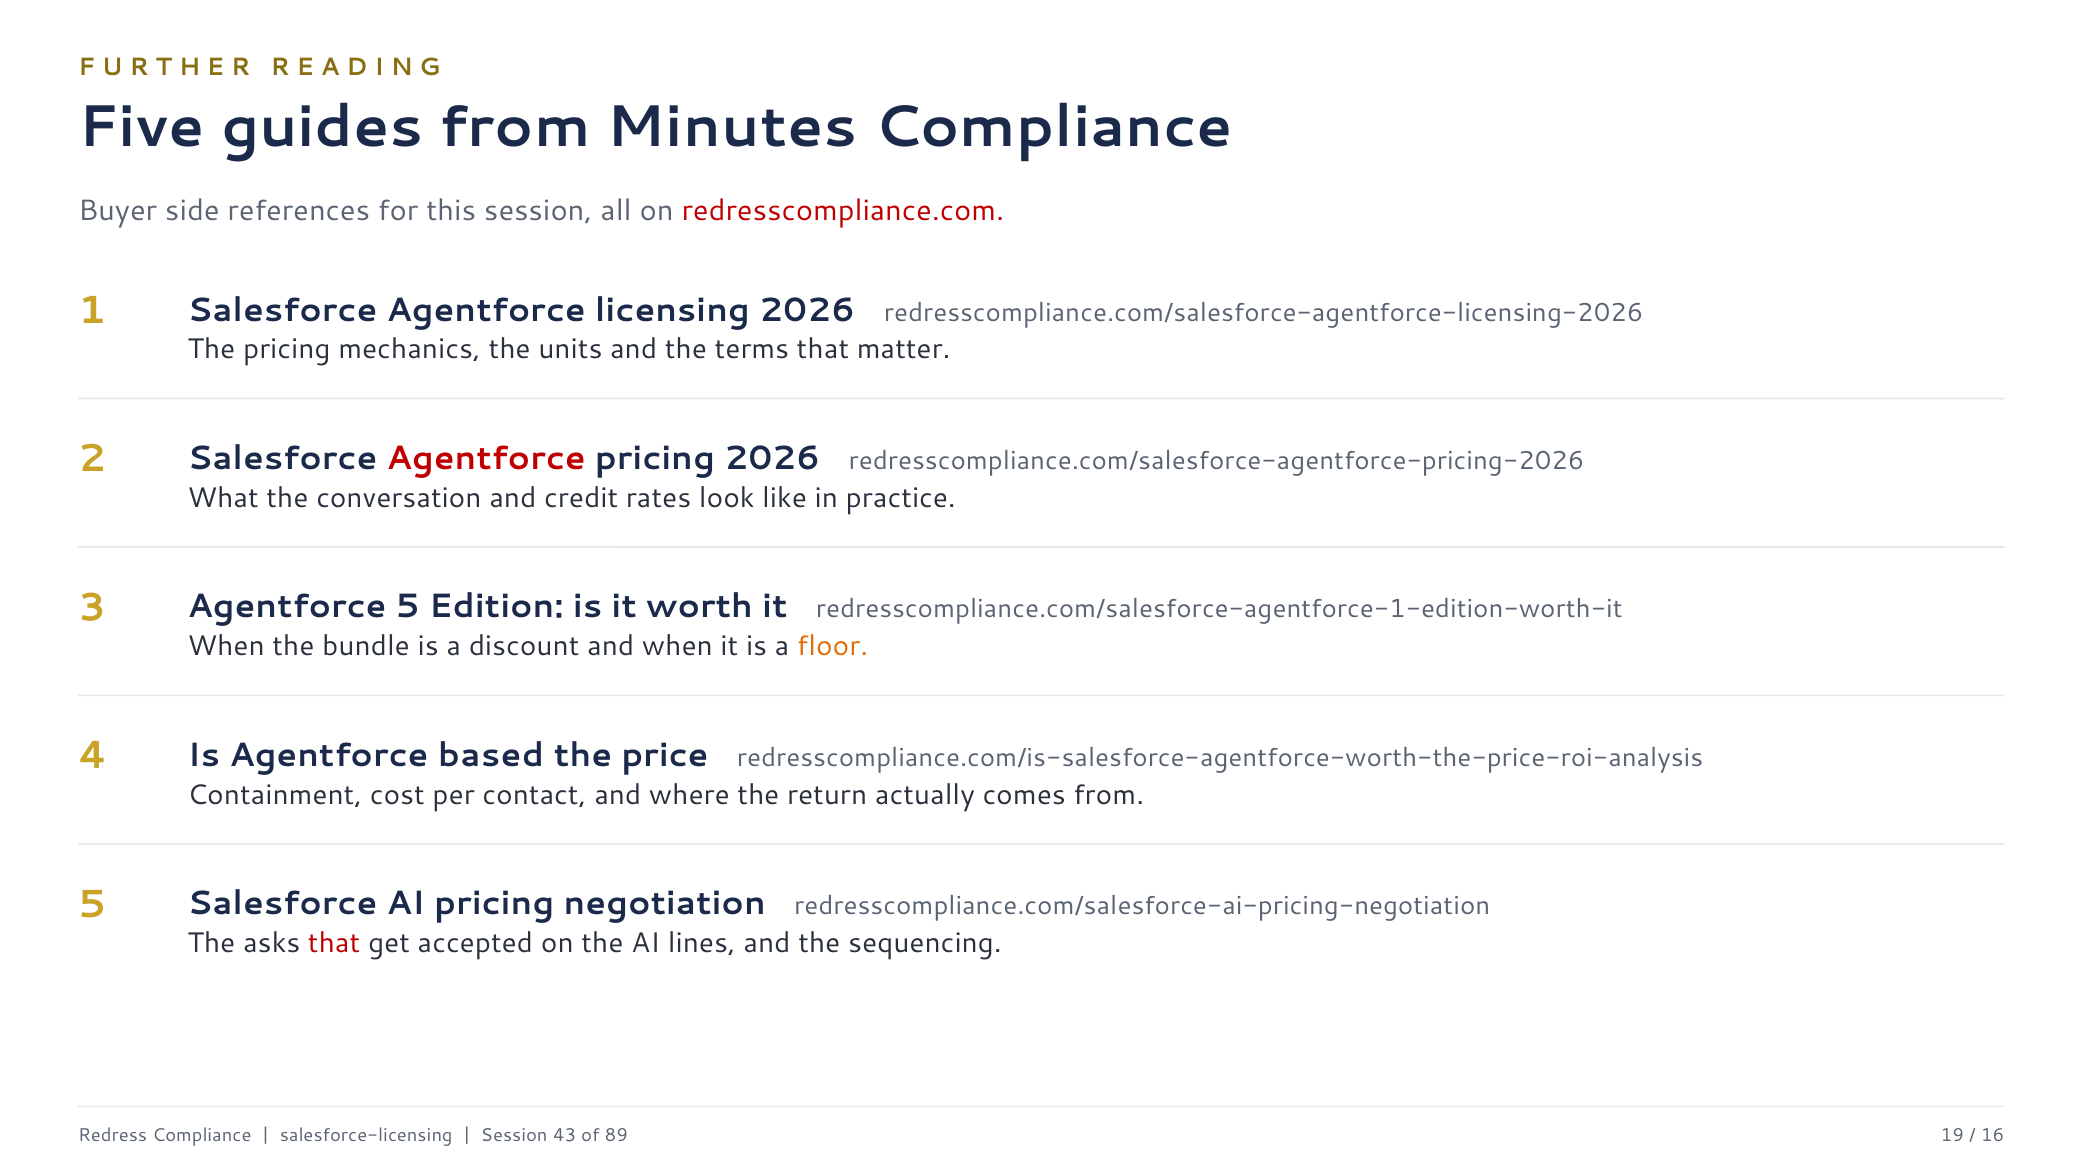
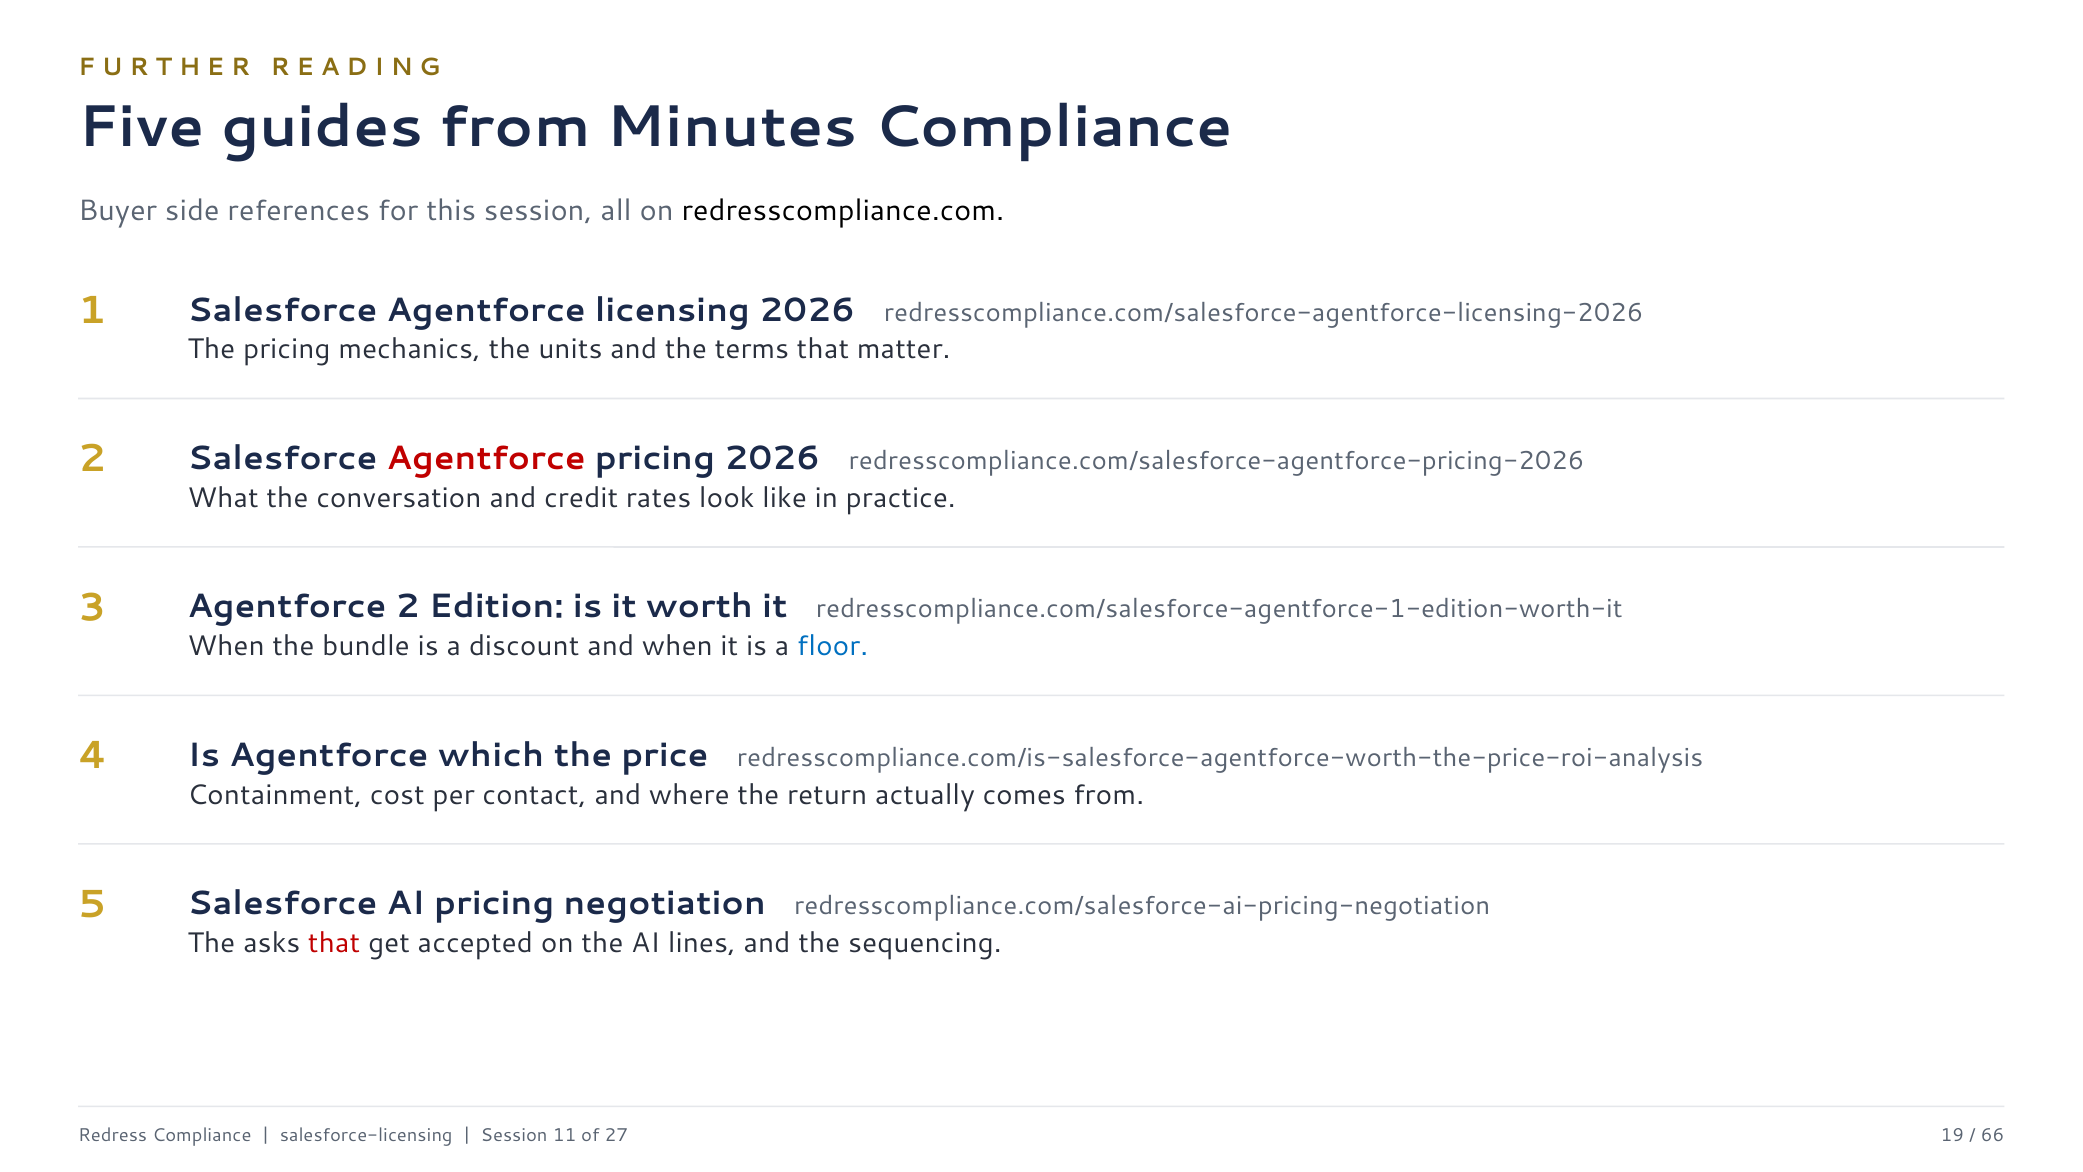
redresscompliance.com colour: red -> black
Agentforce 5: 5 -> 2
floor colour: orange -> blue
based: based -> which
43: 43 -> 11
89: 89 -> 27
16: 16 -> 66
